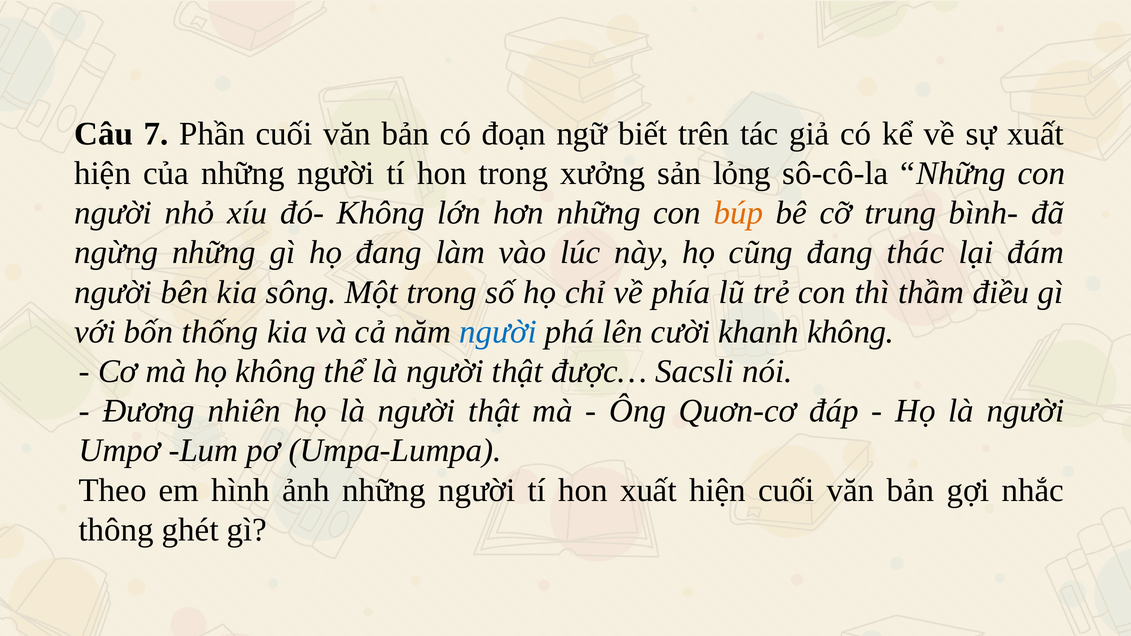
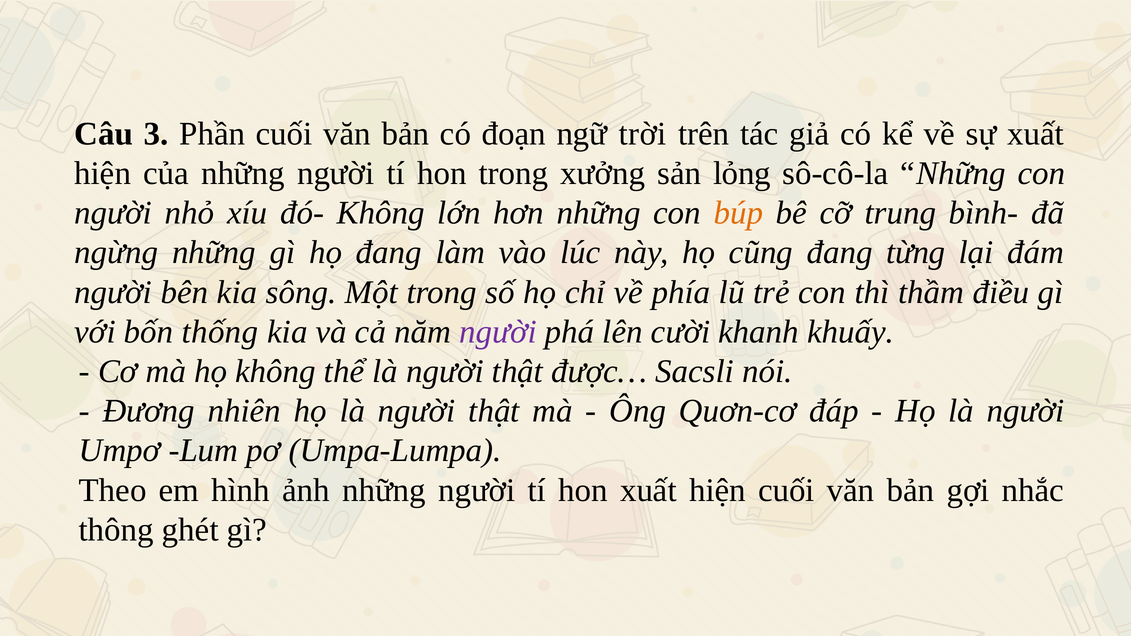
7: 7 -> 3
biết: biết -> trời
thác: thác -> từng
người at (498, 332) colour: blue -> purple
khanh không: không -> khuấy
